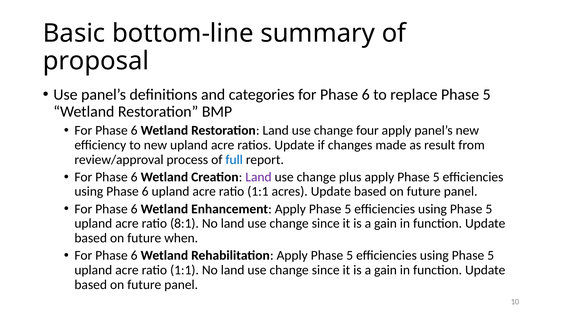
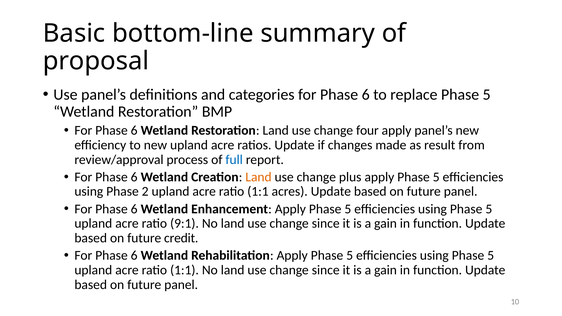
Land at (259, 177) colour: purple -> orange
using Phase 6: 6 -> 2
8:1: 8:1 -> 9:1
when: when -> credit
